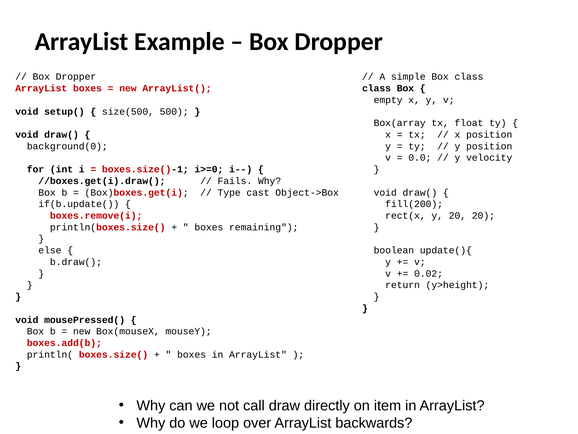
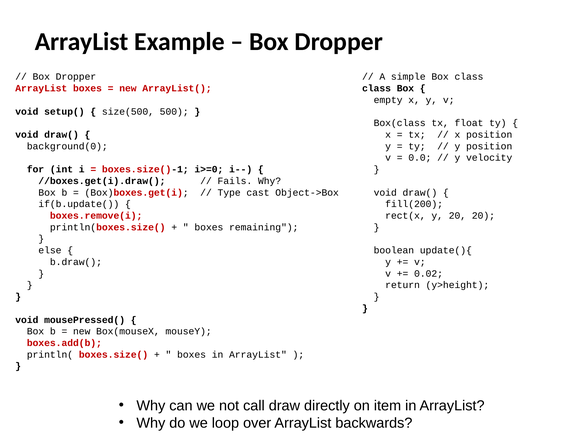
Box(array: Box(array -> Box(class
